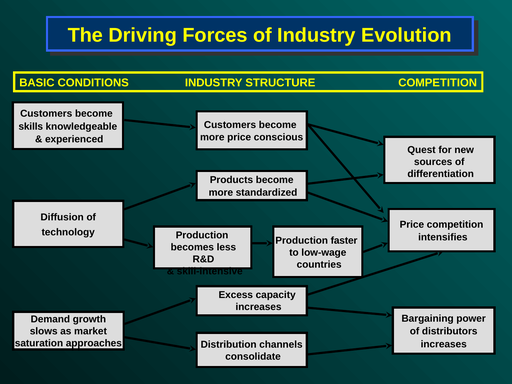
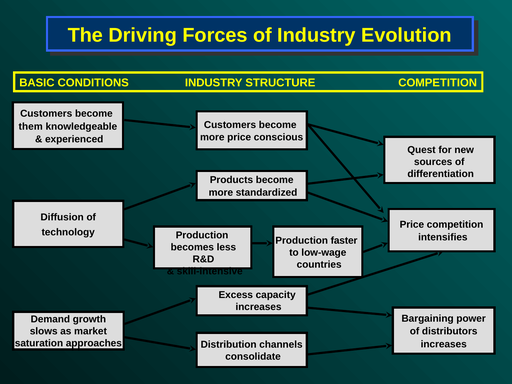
skills: skills -> them
